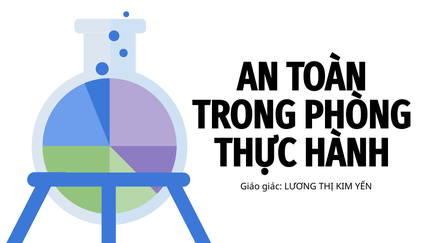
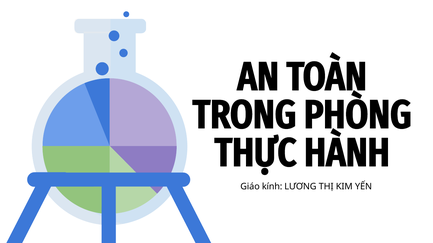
giác: giác -> kính
